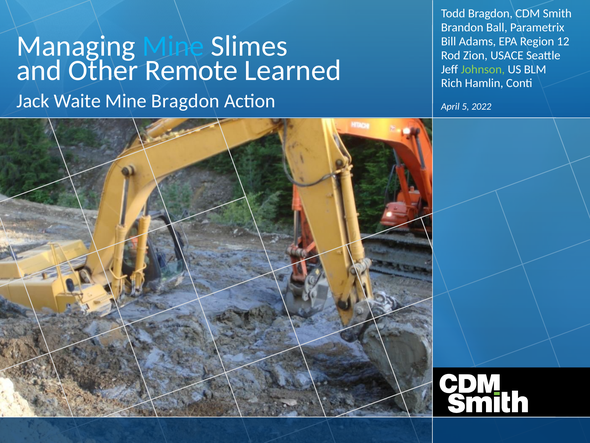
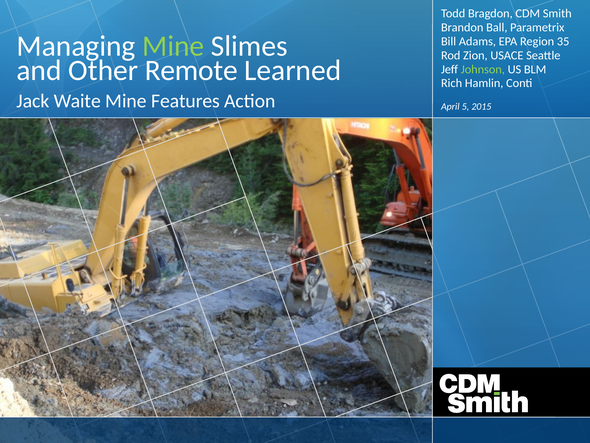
Mine at (173, 46) colour: light blue -> light green
12: 12 -> 35
Mine Bragdon: Bragdon -> Features
2022: 2022 -> 2015
